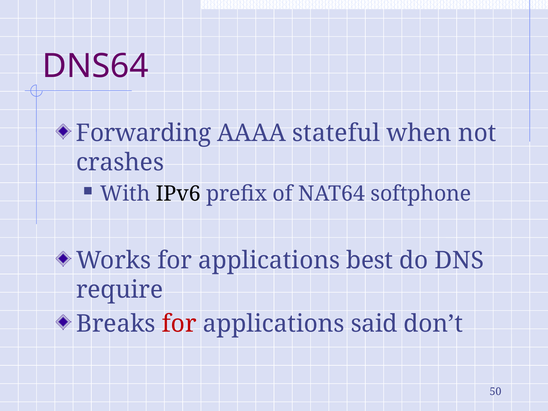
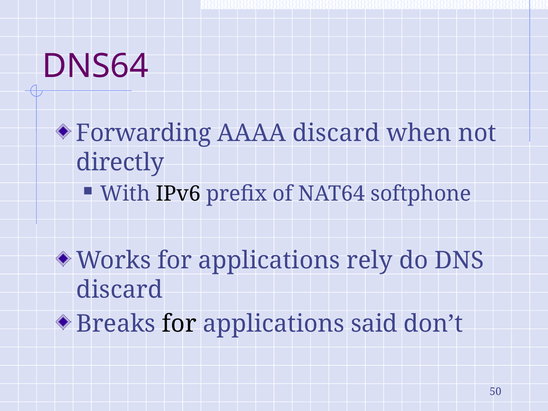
AAAA stateful: stateful -> discard
crashes: crashes -> directly
best: best -> rely
require at (120, 290): require -> discard
for at (179, 324) colour: red -> black
